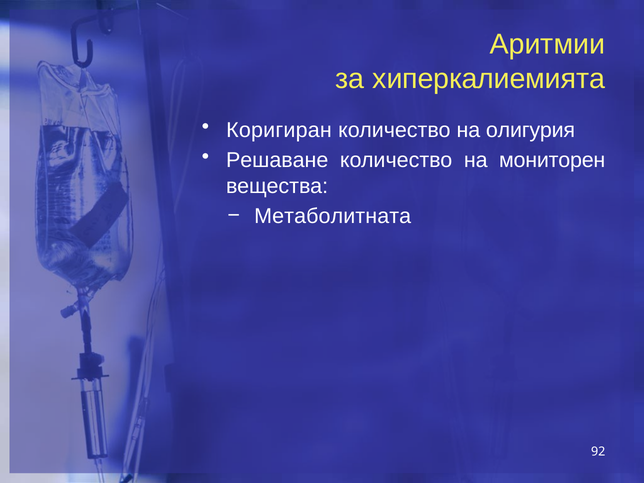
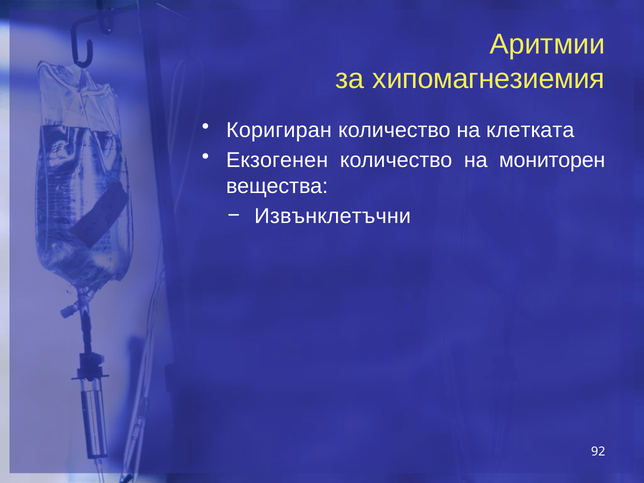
хиперкалиемията: хиперкалиемията -> хипомагнезиемия
олигурия: олигурия -> клетката
Решаване: Решаване -> Екзогенен
Метаболитната: Метаболитната -> Извънклетъчни
